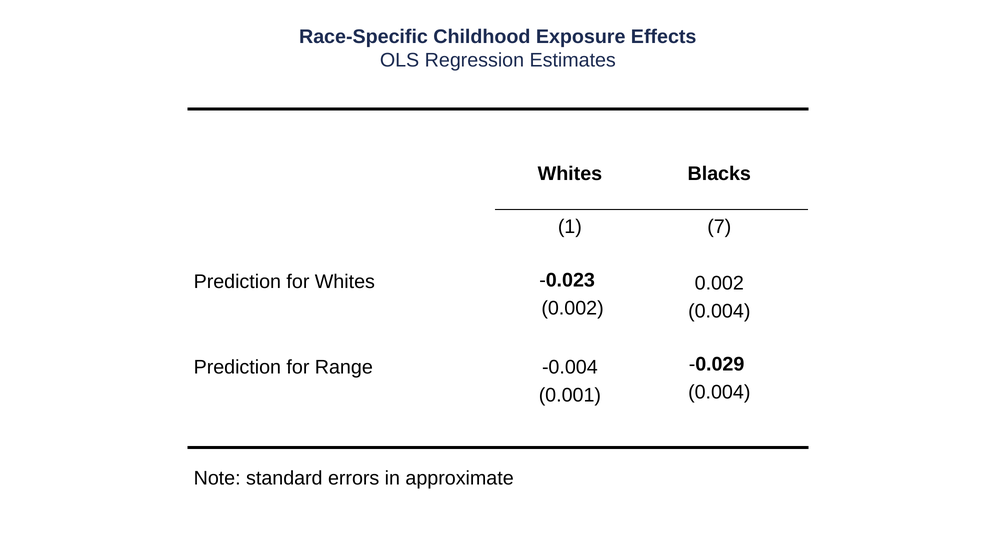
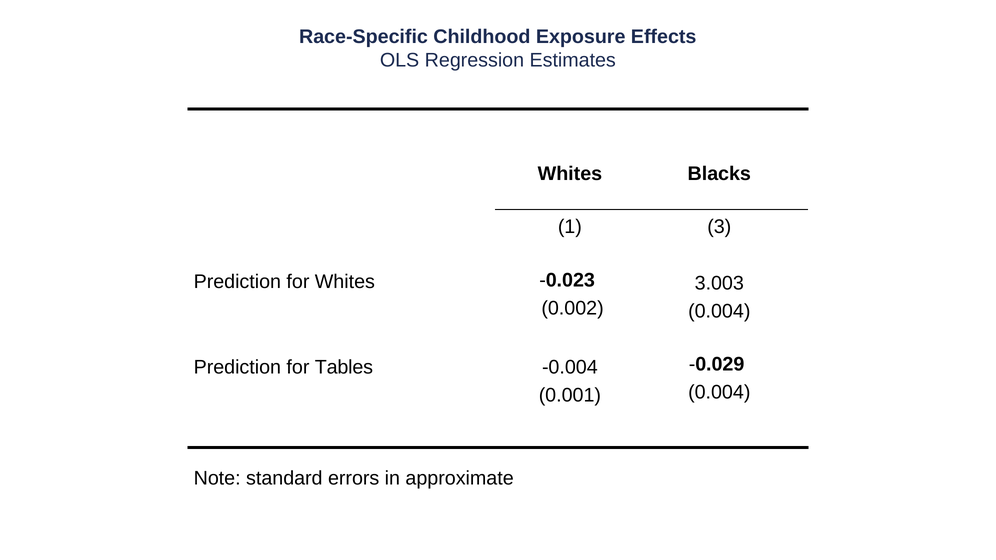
7: 7 -> 3
-0.023 0.002: 0.002 -> 3.003
Range: Range -> Tables
